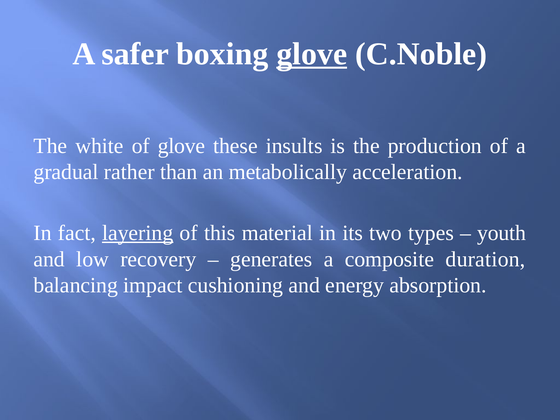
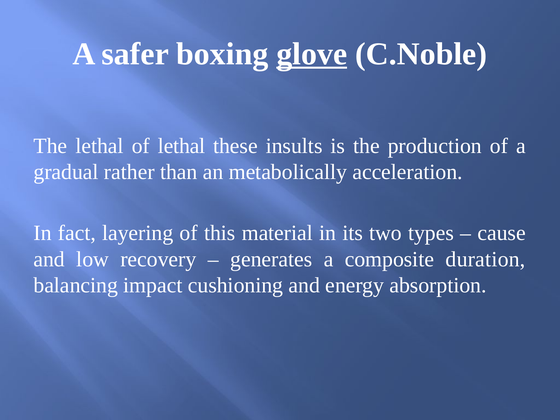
The white: white -> lethal
of glove: glove -> lethal
layering underline: present -> none
youth: youth -> cause
